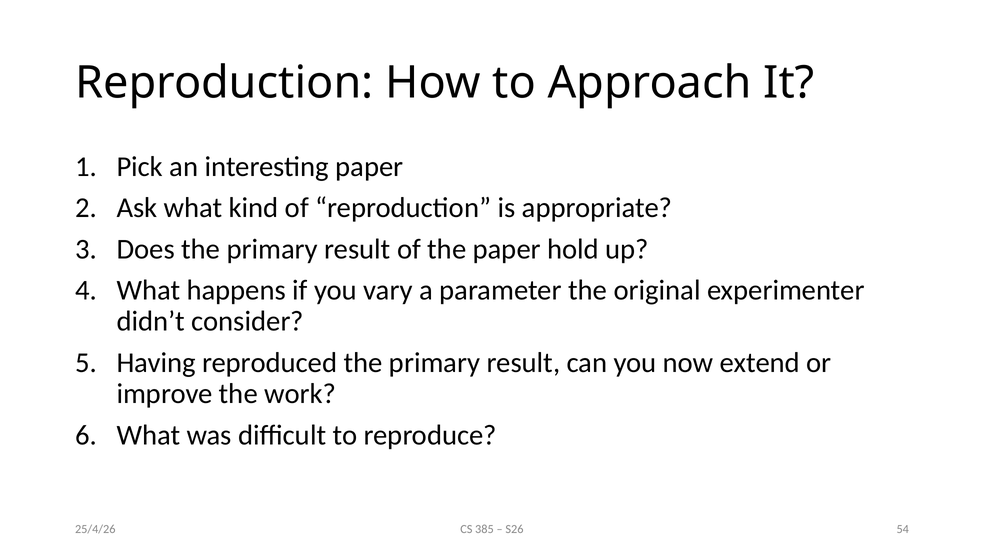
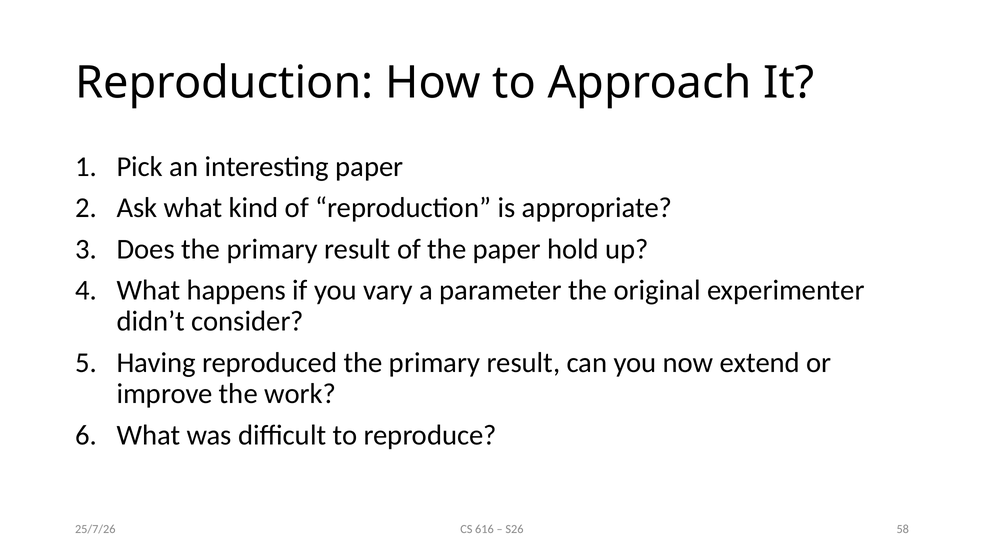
385: 385 -> 616
54: 54 -> 58
25/4/26: 25/4/26 -> 25/7/26
